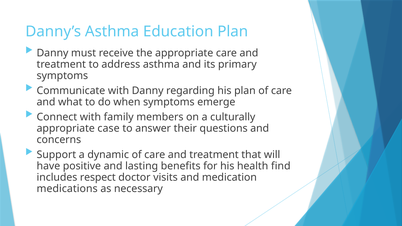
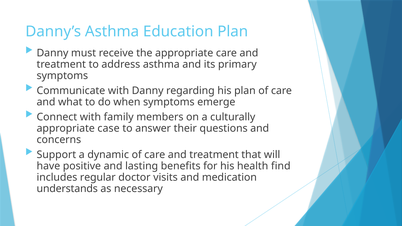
respect: respect -> regular
medications: medications -> understands
